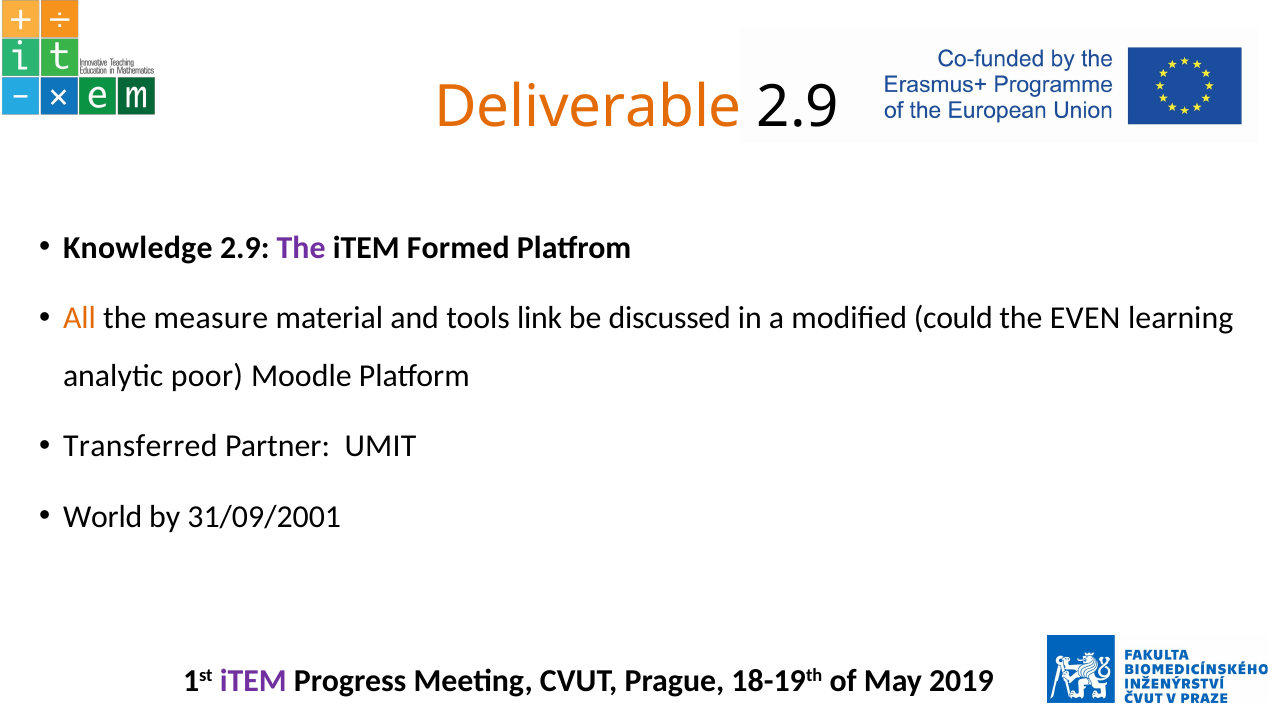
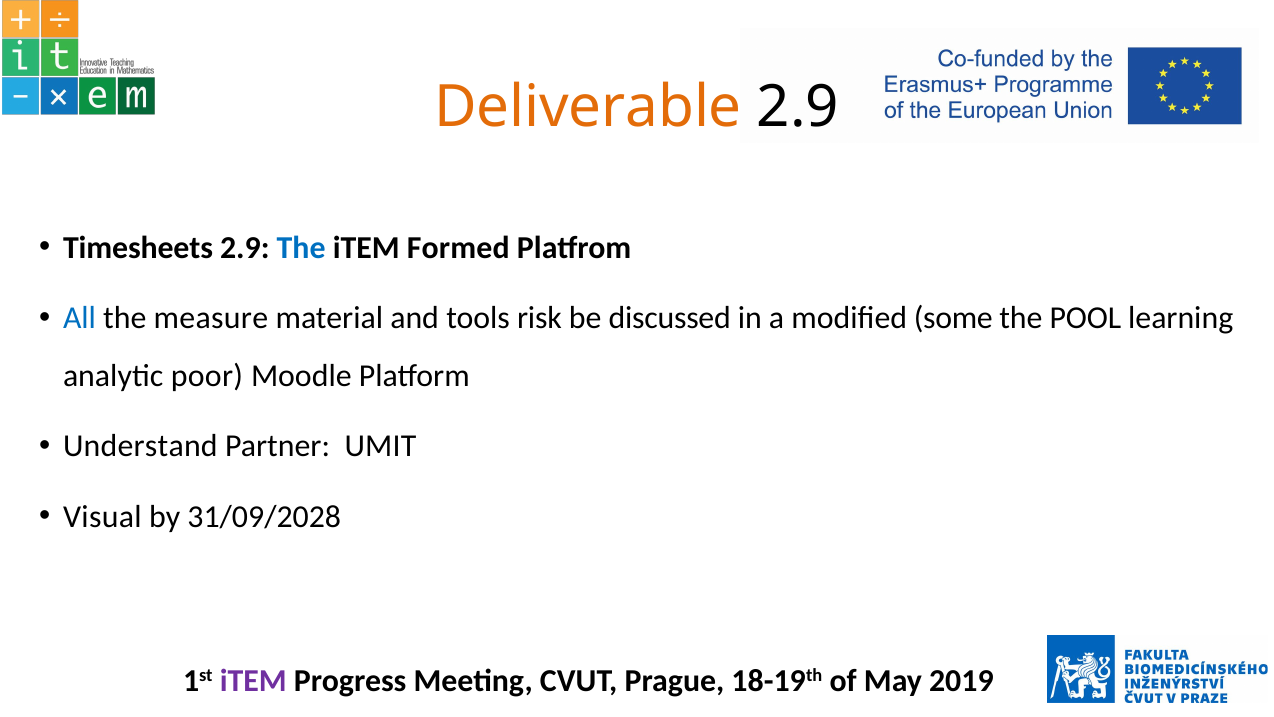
Knowledge: Knowledge -> Timesheets
The at (301, 248) colour: purple -> blue
All colour: orange -> blue
link: link -> risk
could: could -> some
EVEN: EVEN -> POOL
Transferred: Transferred -> Understand
World: World -> Visual
31/09/2001: 31/09/2001 -> 31/09/2028
